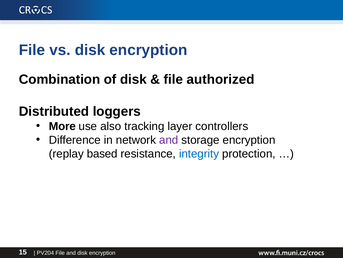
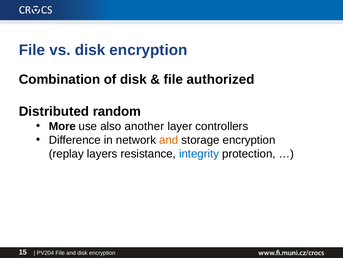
loggers: loggers -> random
tracking: tracking -> another
and at (169, 140) colour: purple -> orange
based: based -> layers
